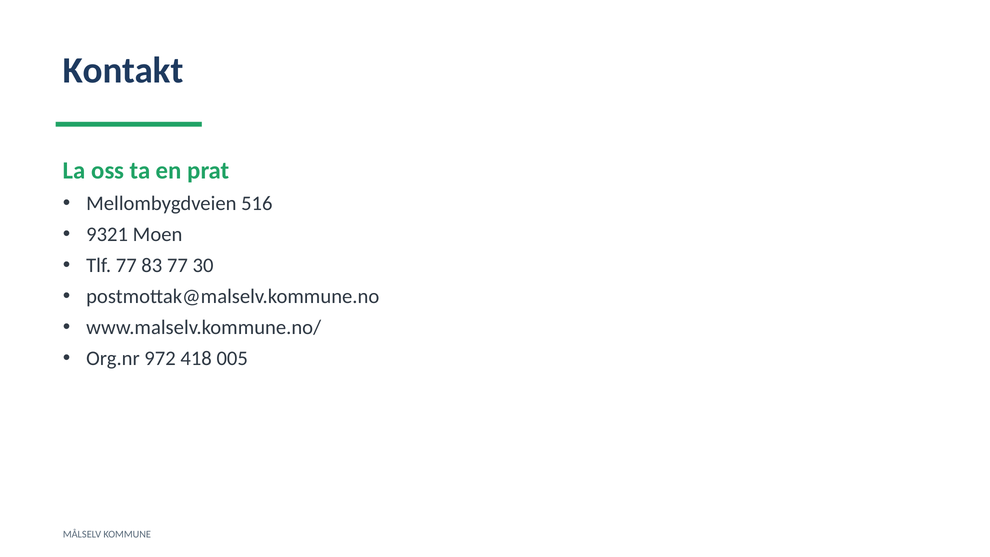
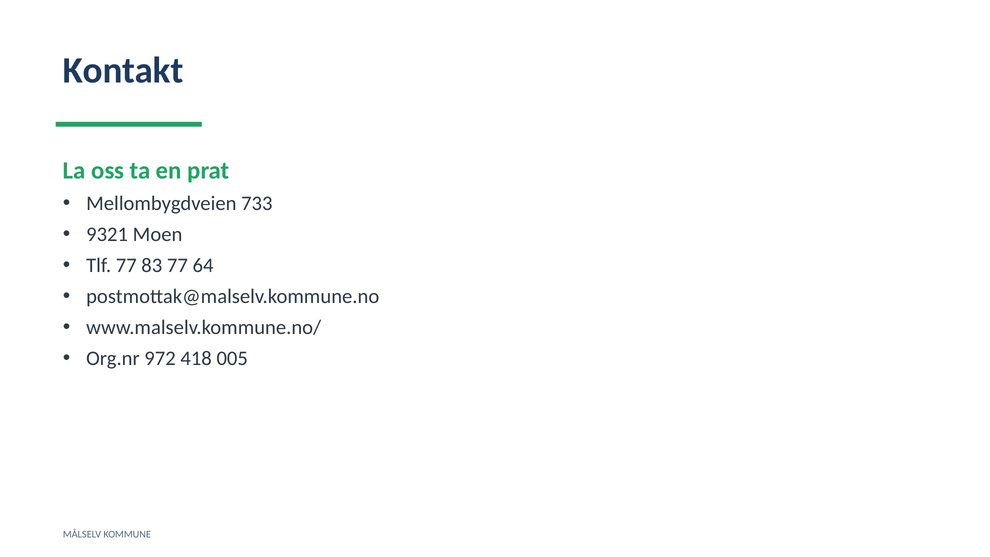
516: 516 -> 733
30: 30 -> 64
